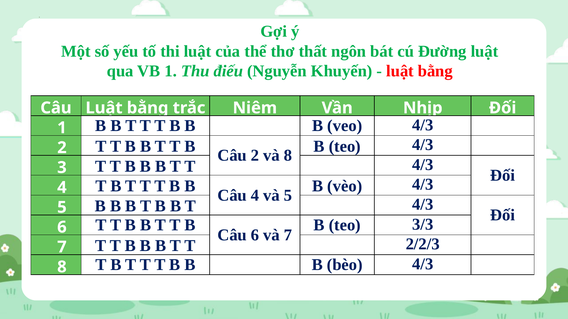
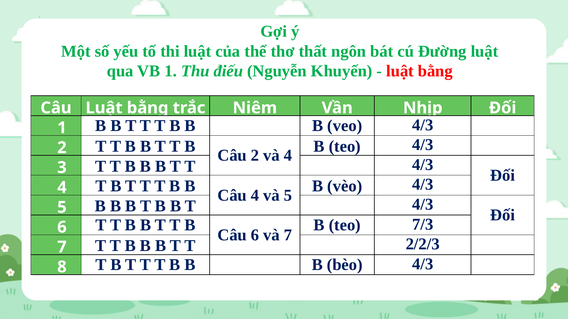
và 8: 8 -> 4
3/3: 3/3 -> 7/3
